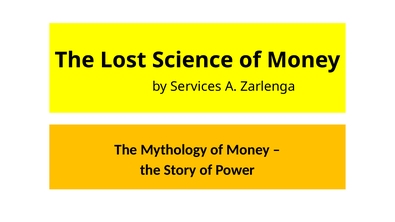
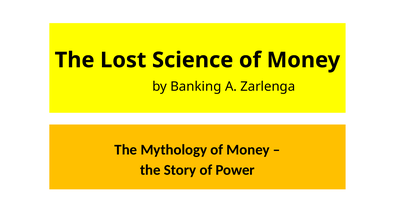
Services: Services -> Banking
